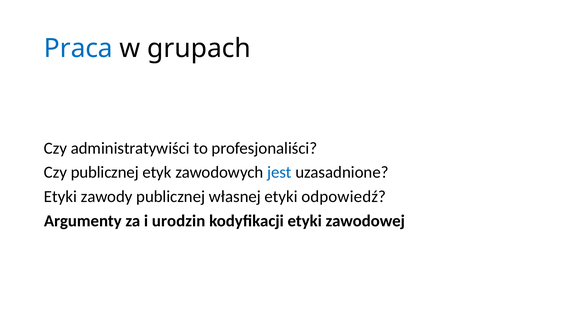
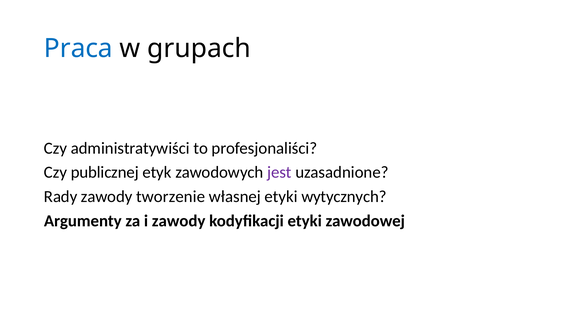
jest colour: blue -> purple
Etyki at (61, 196): Etyki -> Rady
zawody publicznej: publicznej -> tworzenie
odpowiedź: odpowiedź -> wytycznych
i urodzin: urodzin -> zawody
